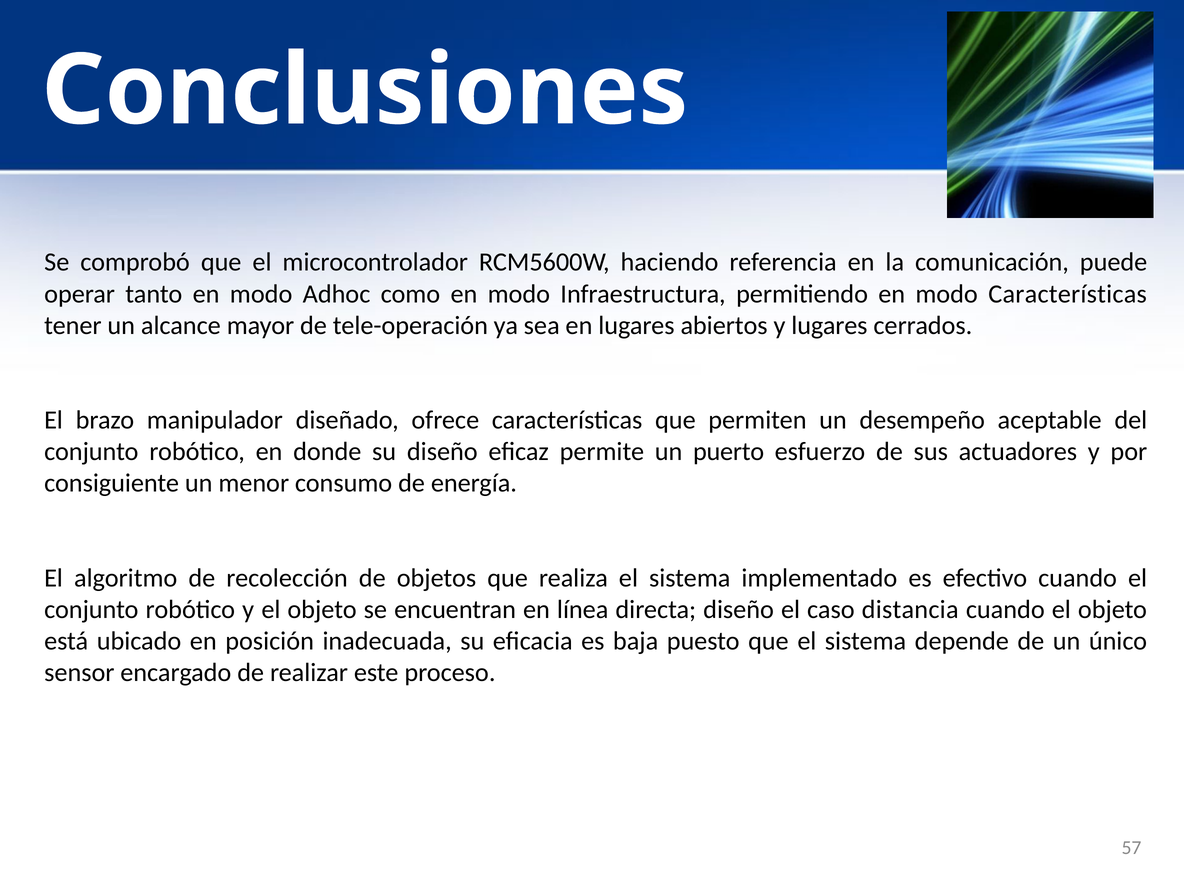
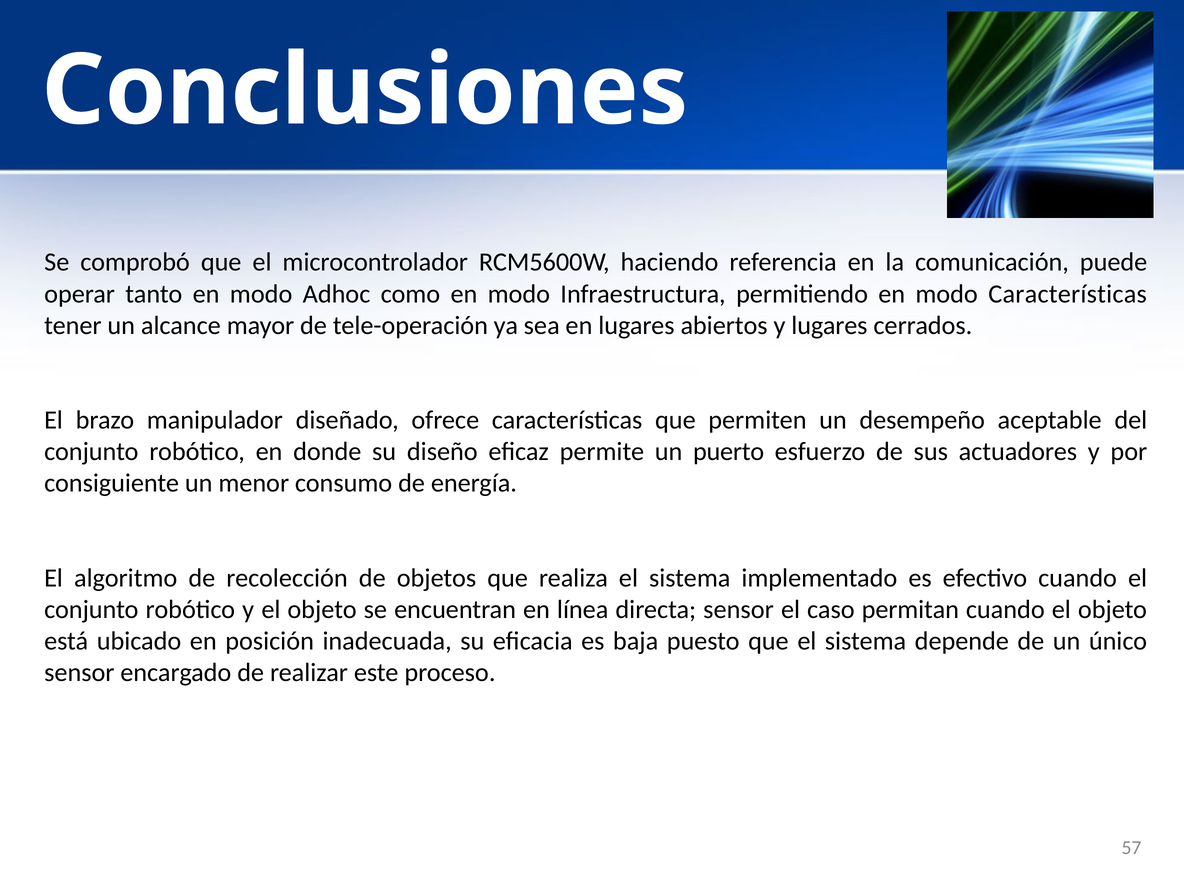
directa diseño: diseño -> sensor
distancia: distancia -> permitan
